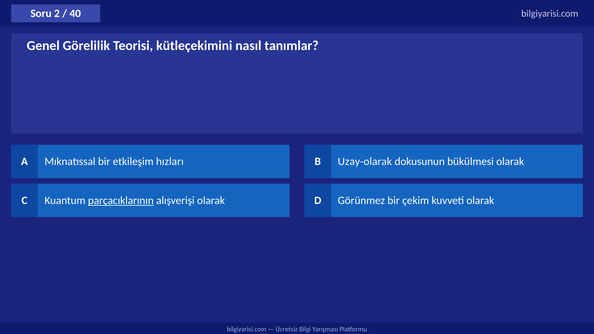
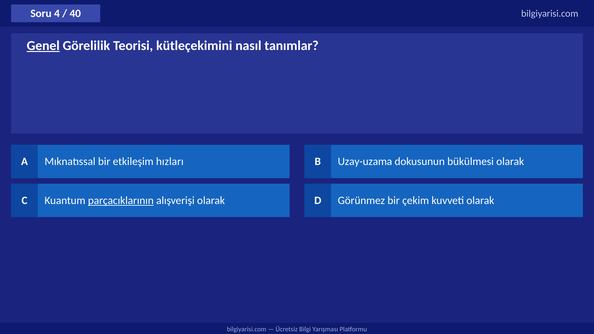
2: 2 -> 4
Genel underline: none -> present
Uzay-olarak: Uzay-olarak -> Uzay-uzama
